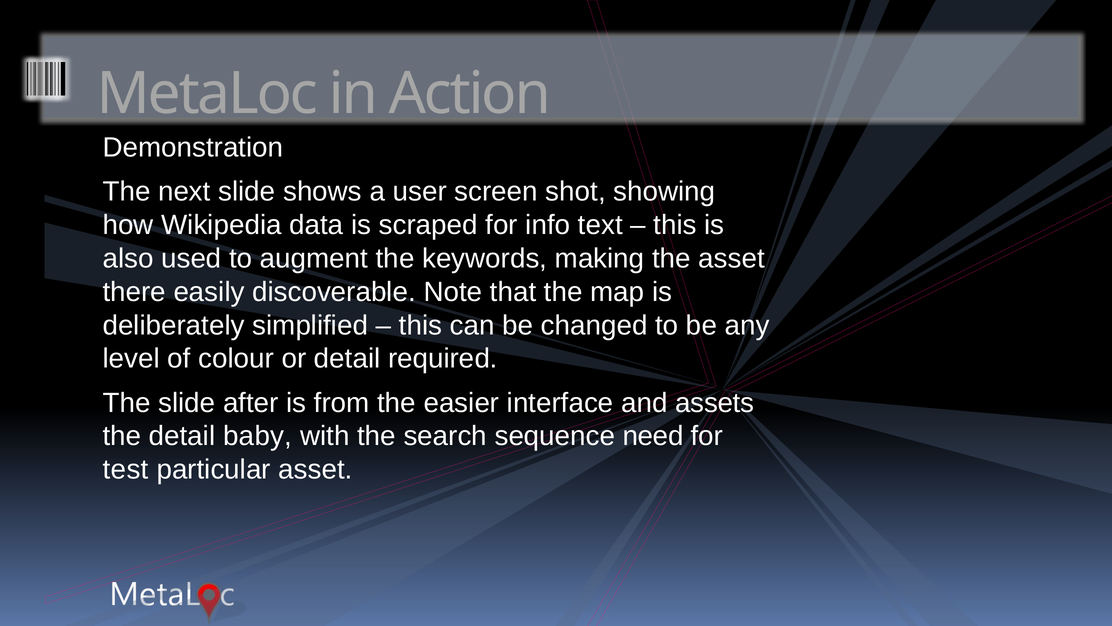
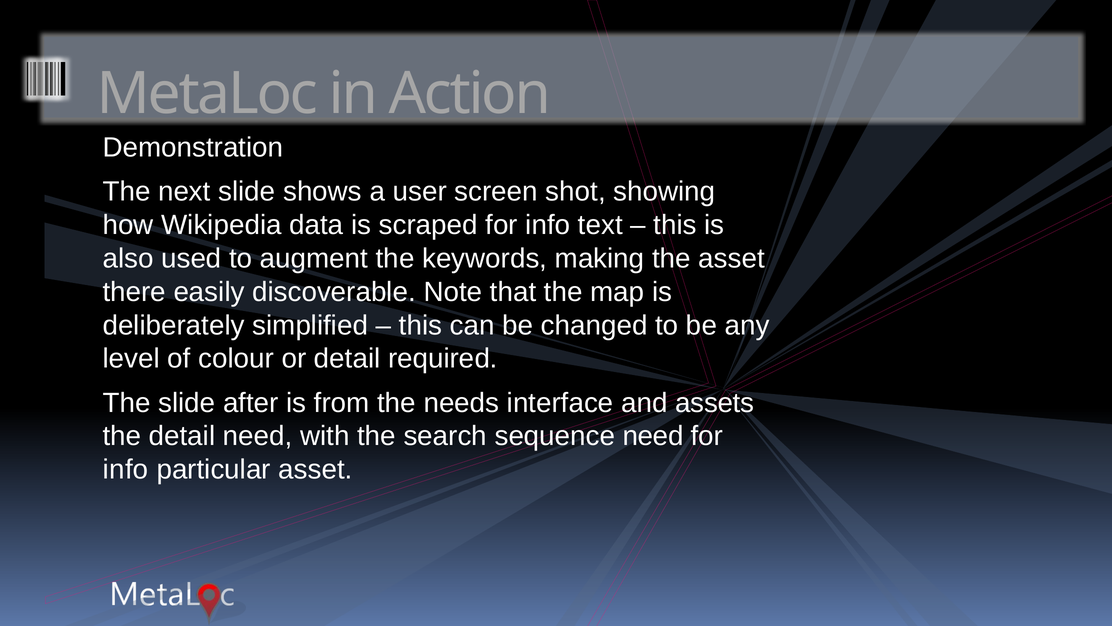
easier: easier -> needs
detail baby: baby -> need
test at (126, 469): test -> info
